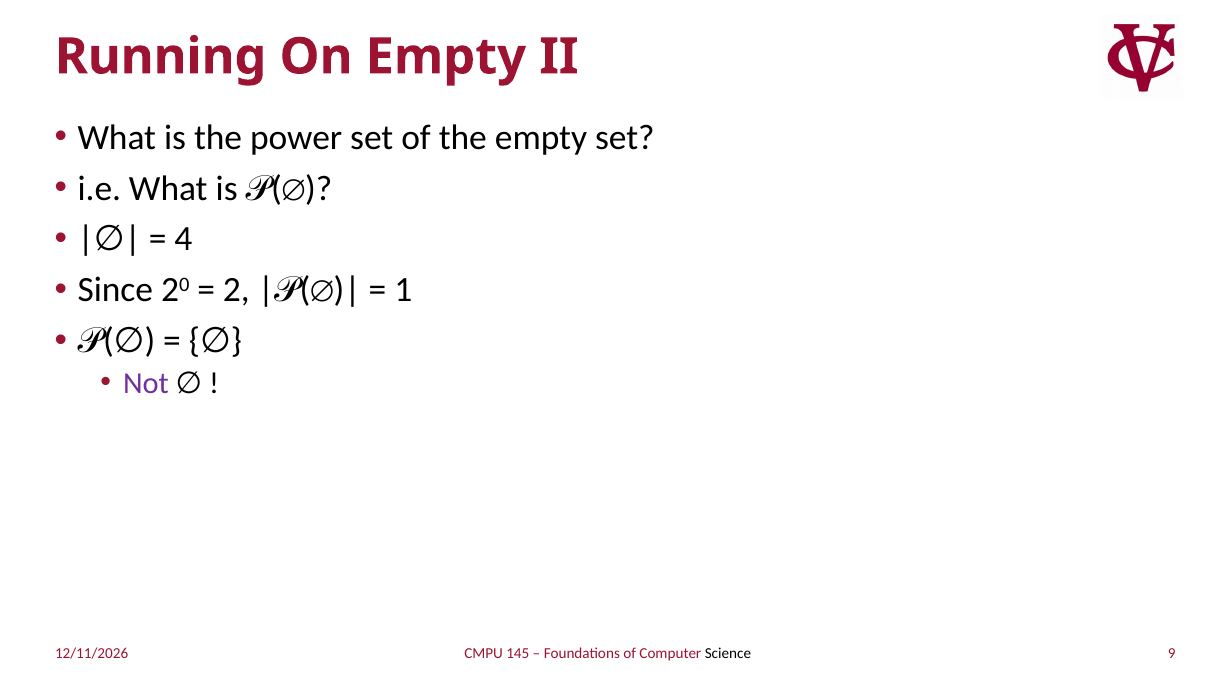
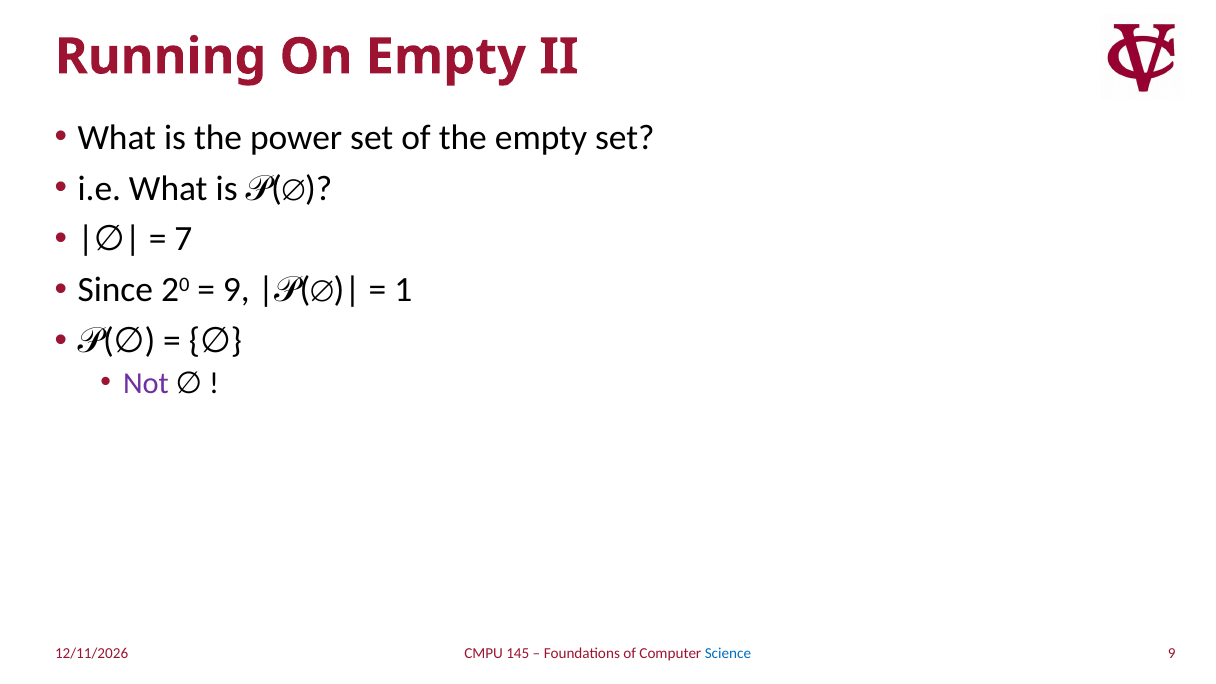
4: 4 -> 7
2 at (236, 290): 2 -> 9
Science colour: black -> blue
